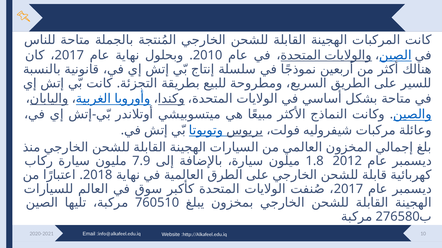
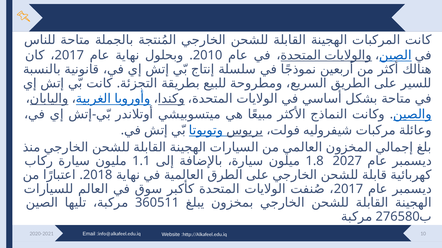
7.9: 7.9 -> 1.1
2012: 2012 -> 2027
760510: 760510 -> 360511
